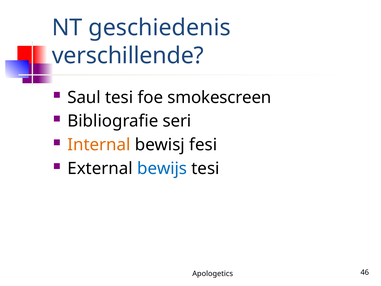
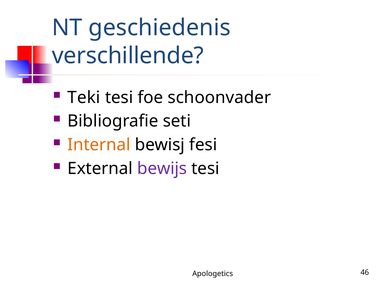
Saul: Saul -> Teki
smokescreen: smokescreen -> schoonvader
seri: seri -> seti
bewijs colour: blue -> purple
